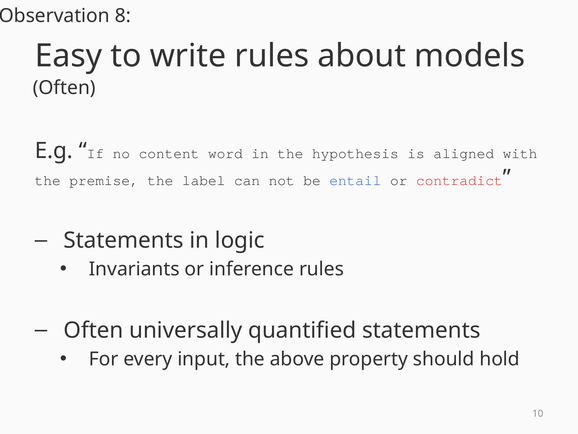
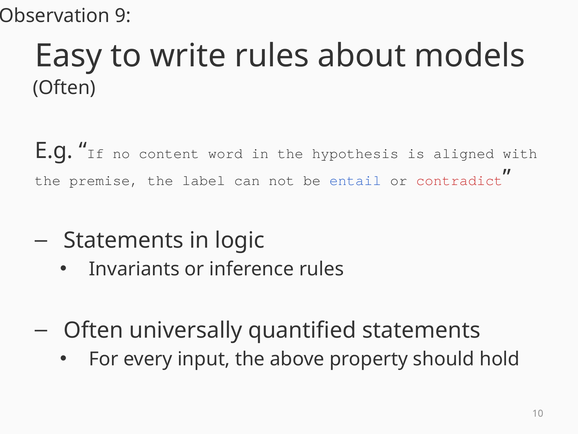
8: 8 -> 9
